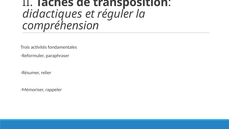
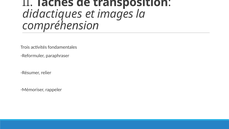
réguler: réguler -> images
